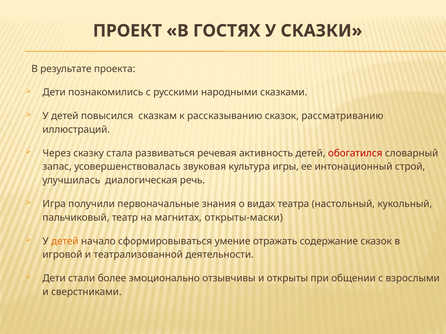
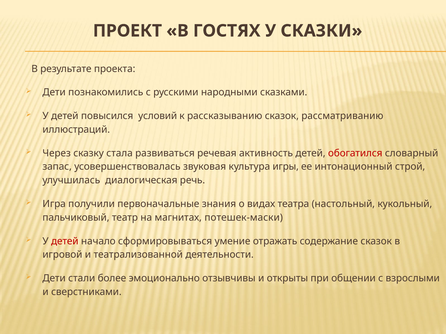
сказкам: сказкам -> условий
открыты-маски: открыты-маски -> потешек-маски
детей at (65, 241) colour: orange -> red
